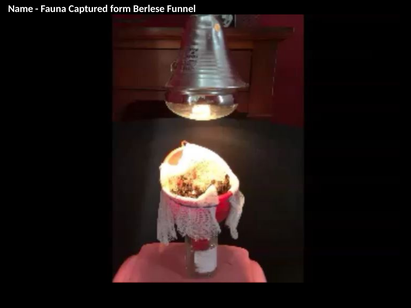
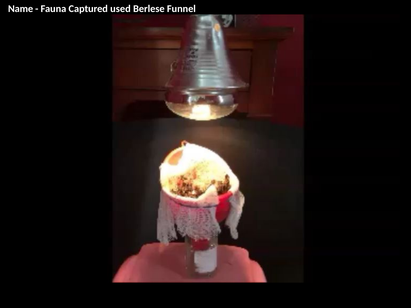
form: form -> used
